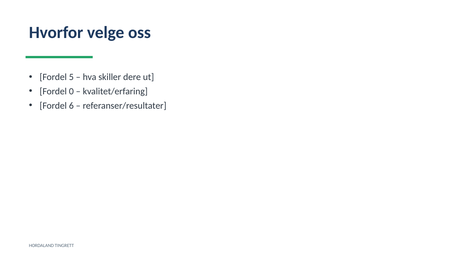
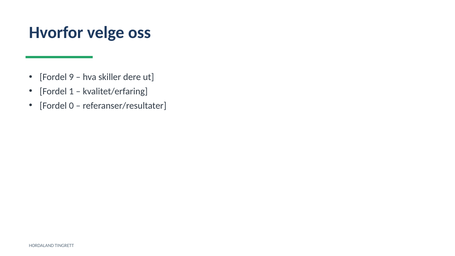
5: 5 -> 9
0: 0 -> 1
6: 6 -> 0
